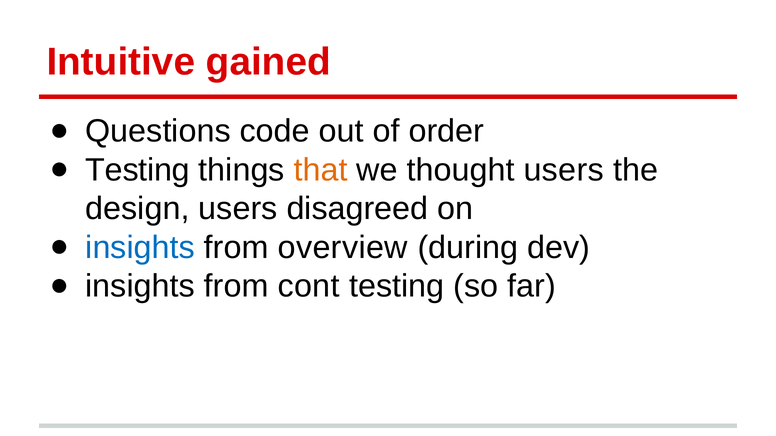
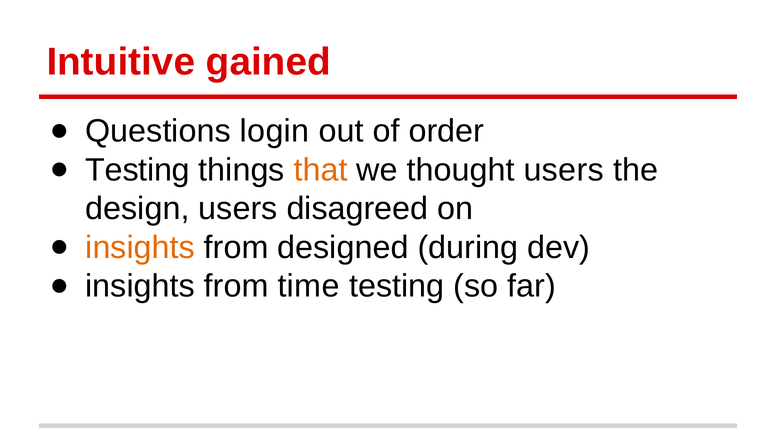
code: code -> login
insights at (140, 248) colour: blue -> orange
overview: overview -> designed
cont: cont -> time
